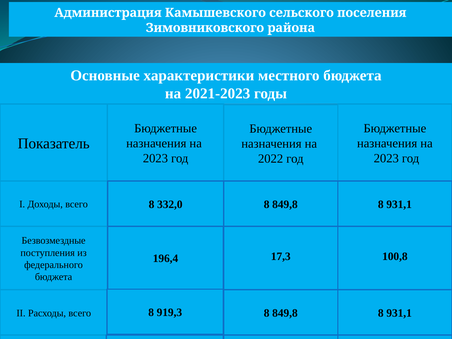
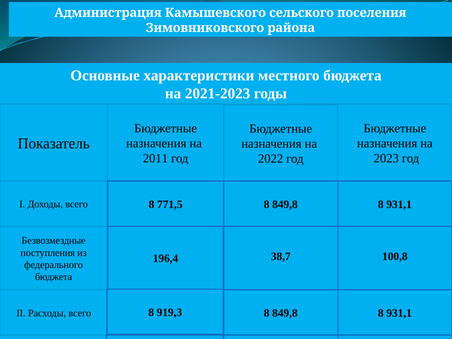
2023 at (155, 158): 2023 -> 2011
332,0: 332,0 -> 771,5
17,3: 17,3 -> 38,7
